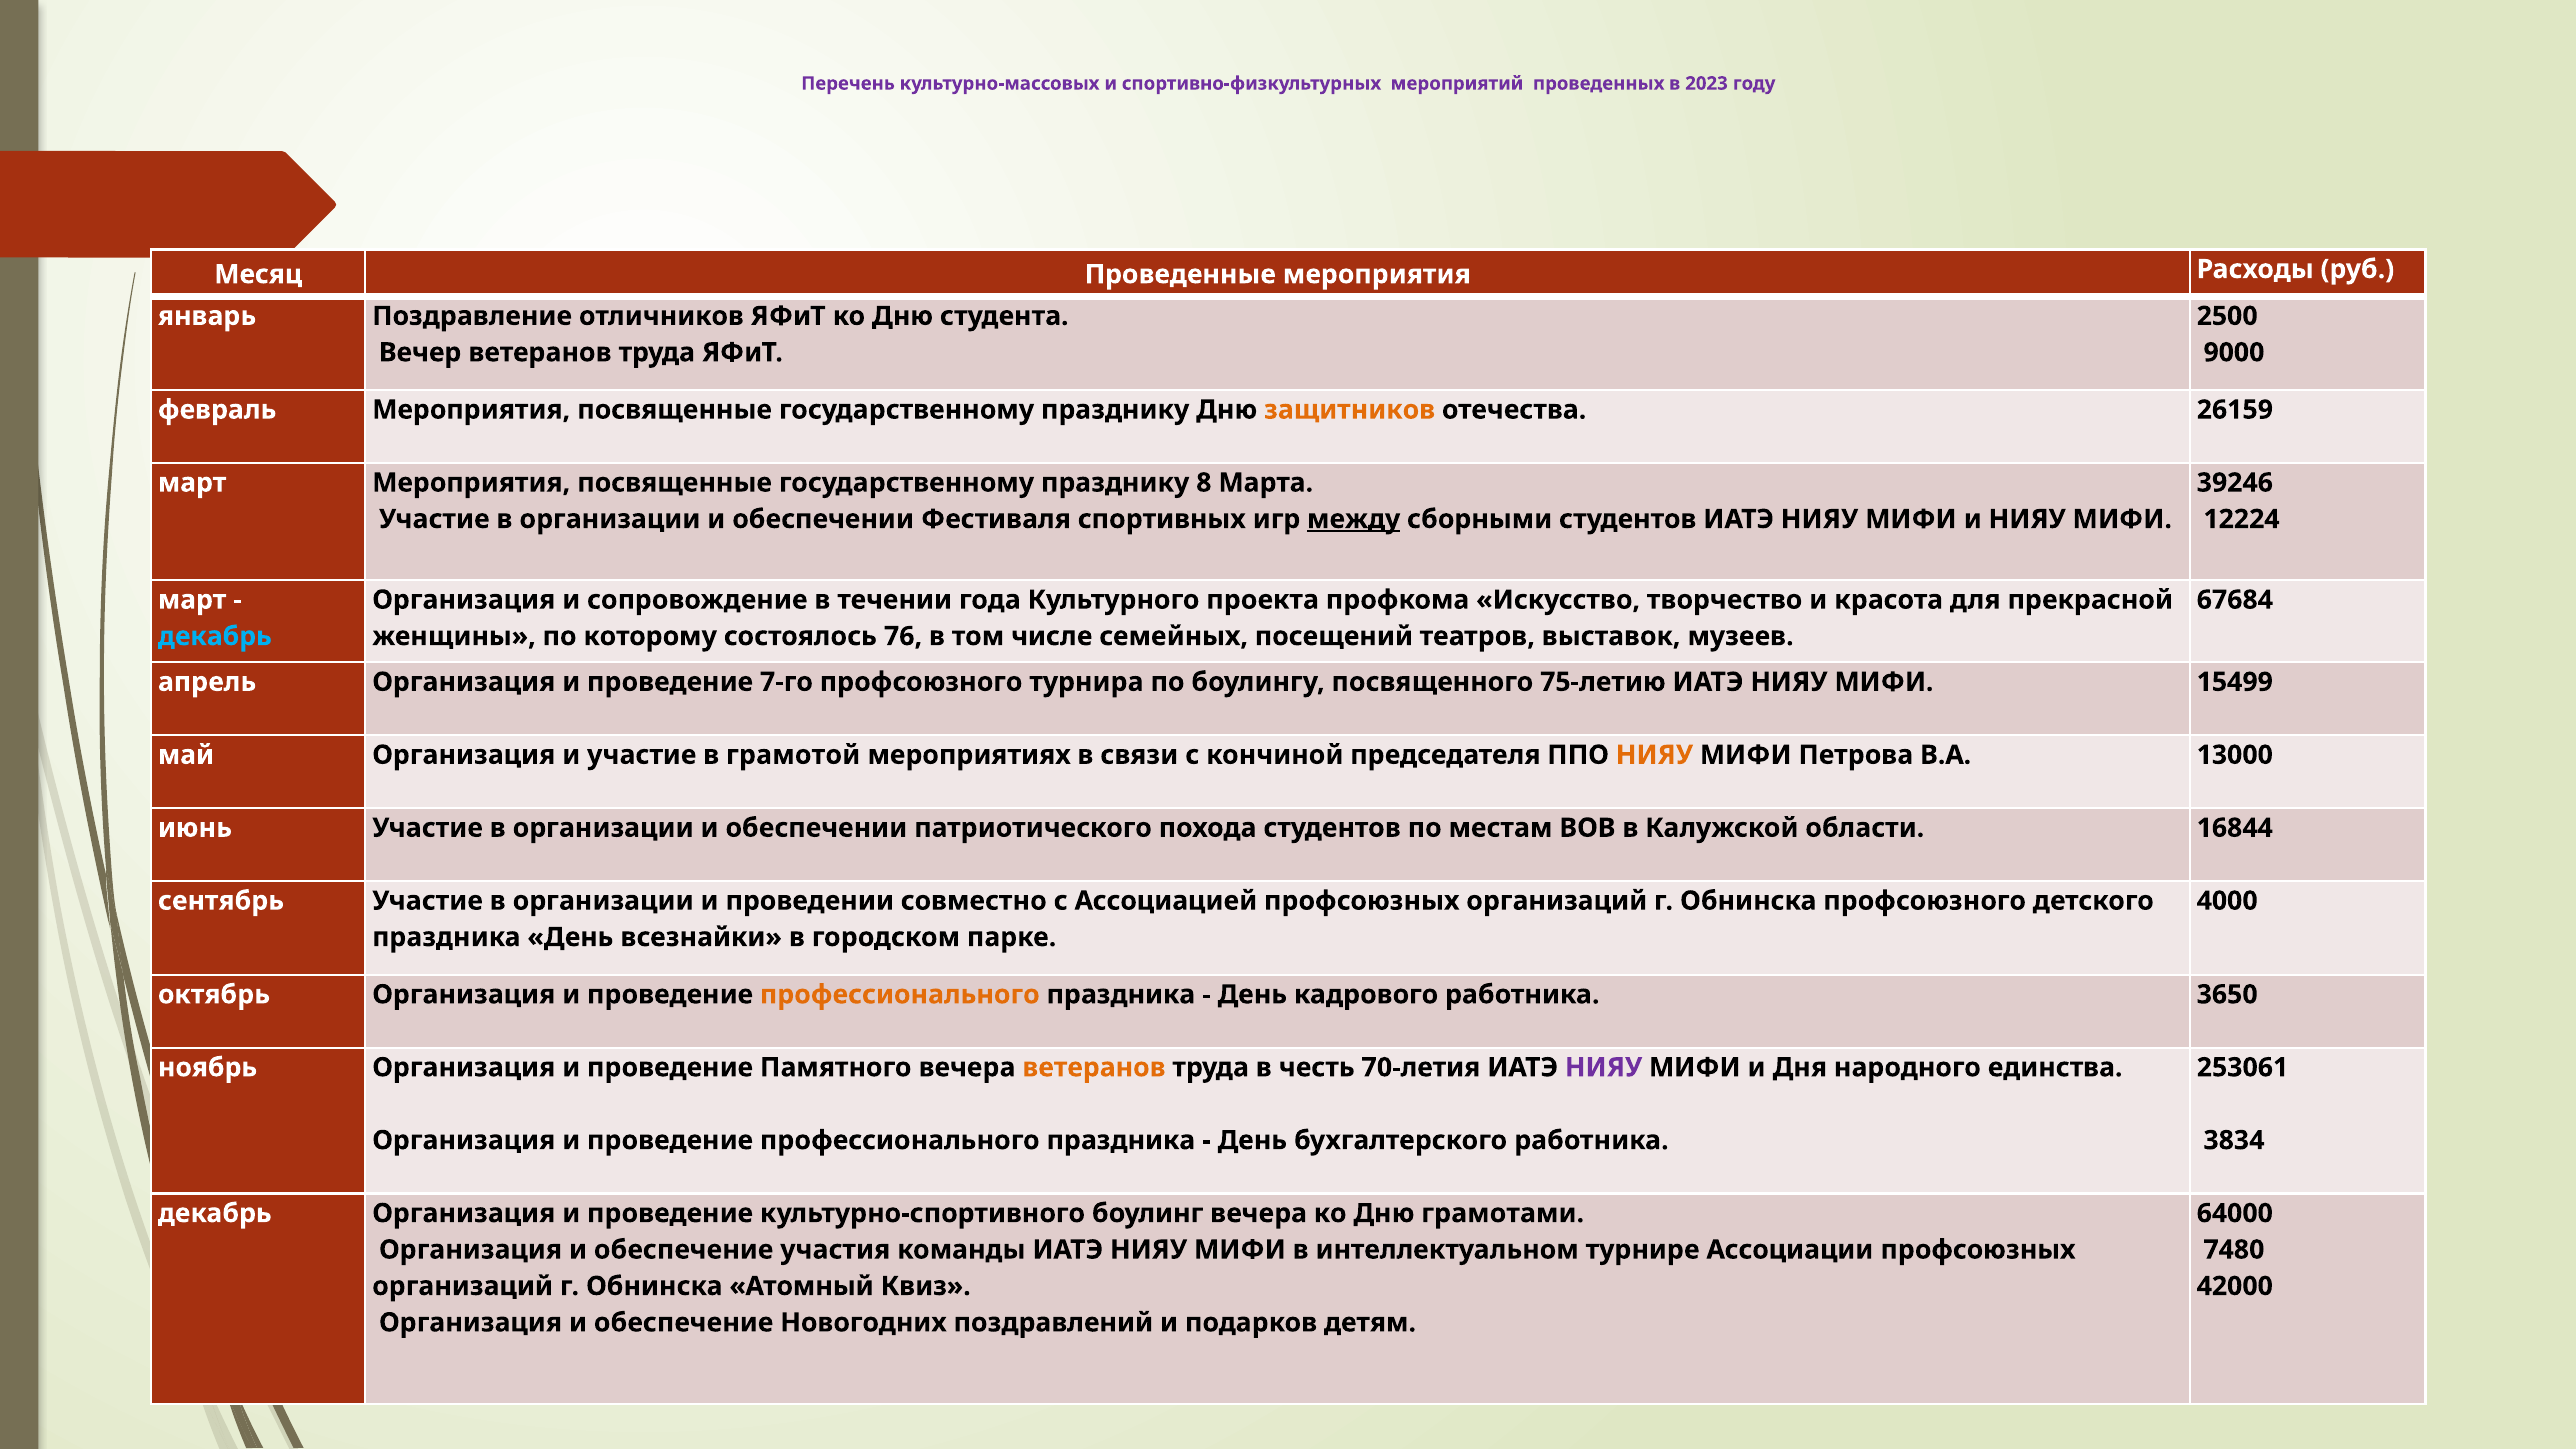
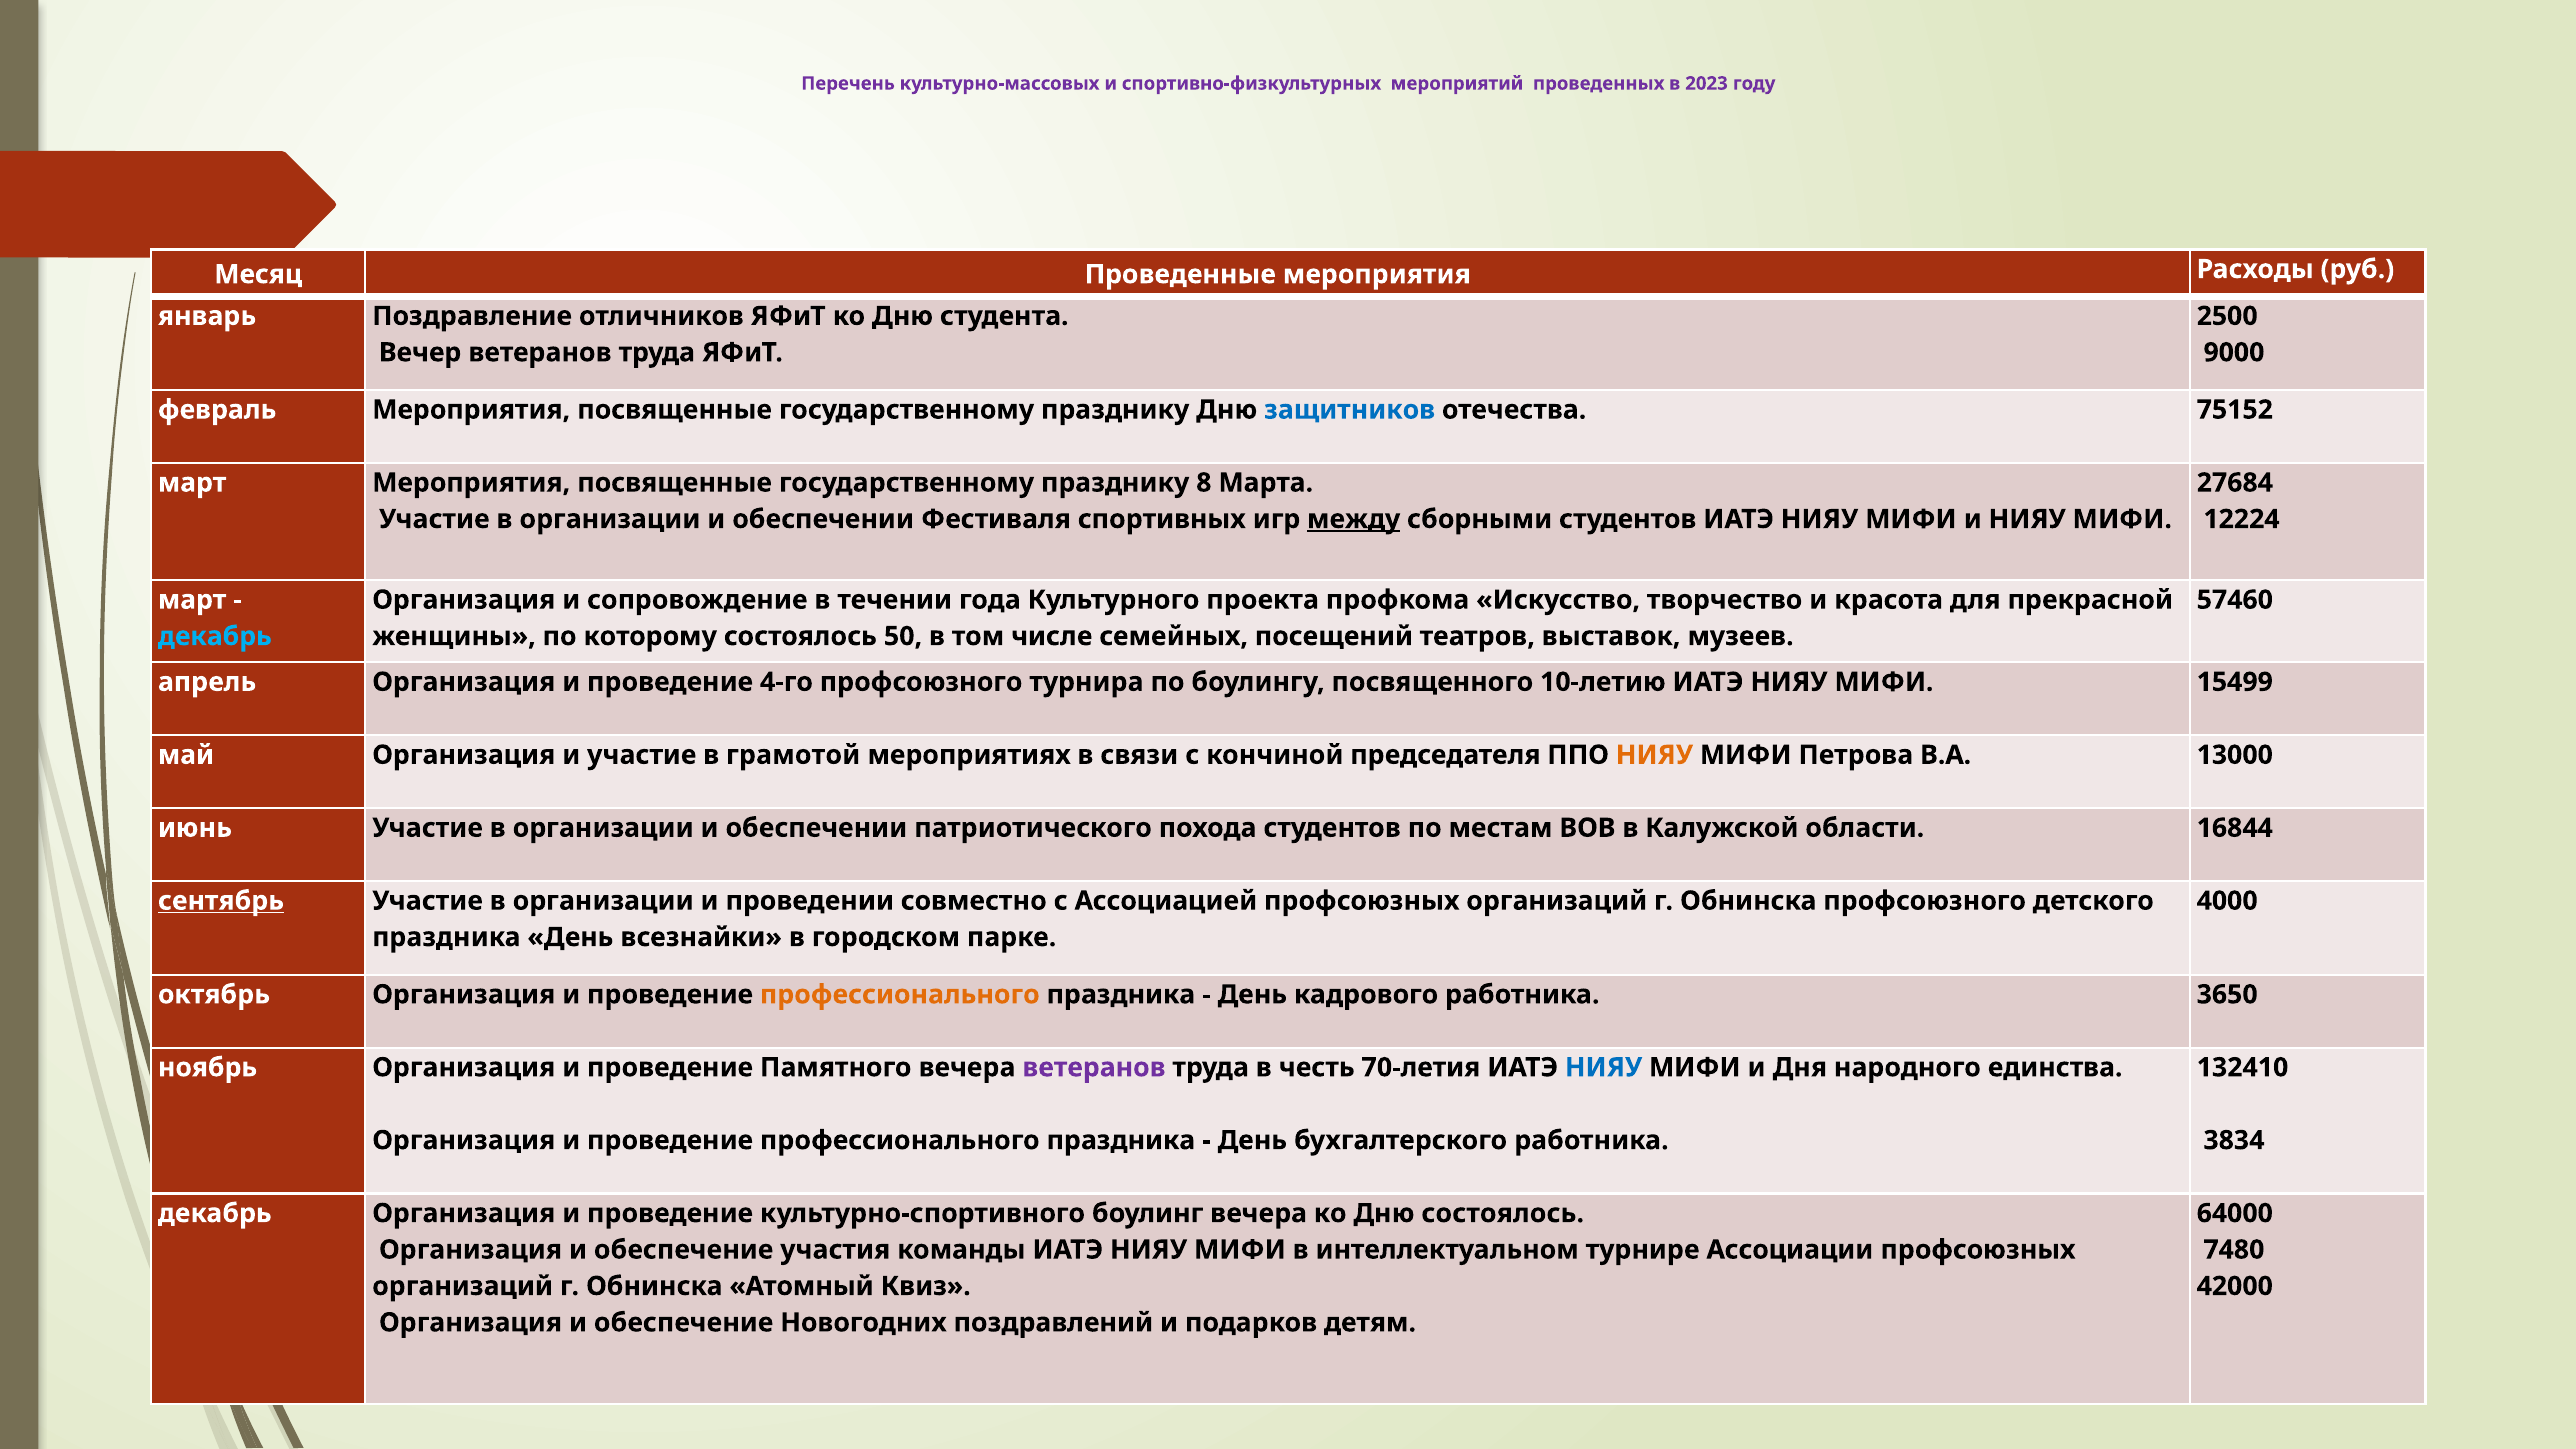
защитников colour: orange -> blue
26159: 26159 -> 75152
39246: 39246 -> 27684
67684: 67684 -> 57460
76: 76 -> 50
7-го: 7-го -> 4-го
75-летию: 75-летию -> 10-летию
сентябрь underline: none -> present
ветеранов at (1094, 1067) colour: orange -> purple
НИЯУ at (1604, 1067) colour: purple -> blue
253061: 253061 -> 132410
Дню грамотами: грамотами -> состоялось
